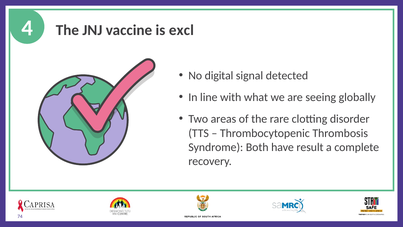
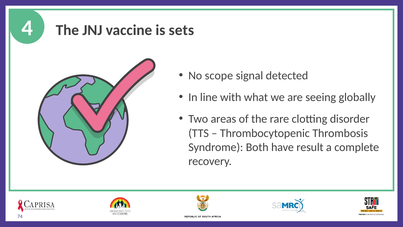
excl: excl -> sets
digital: digital -> scope
